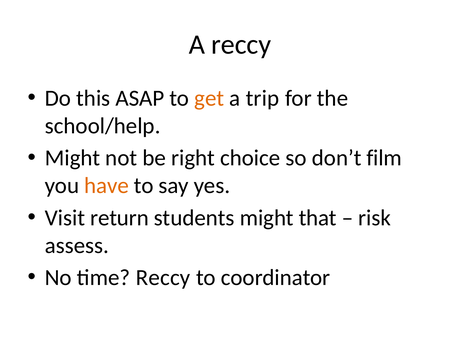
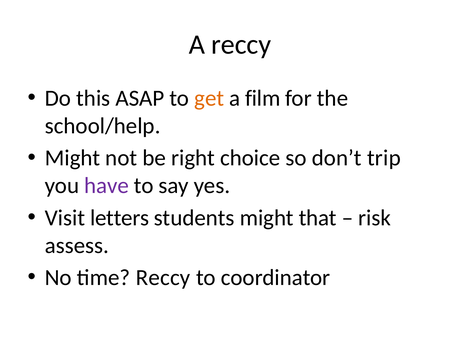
trip: trip -> film
film: film -> trip
have colour: orange -> purple
return: return -> letters
